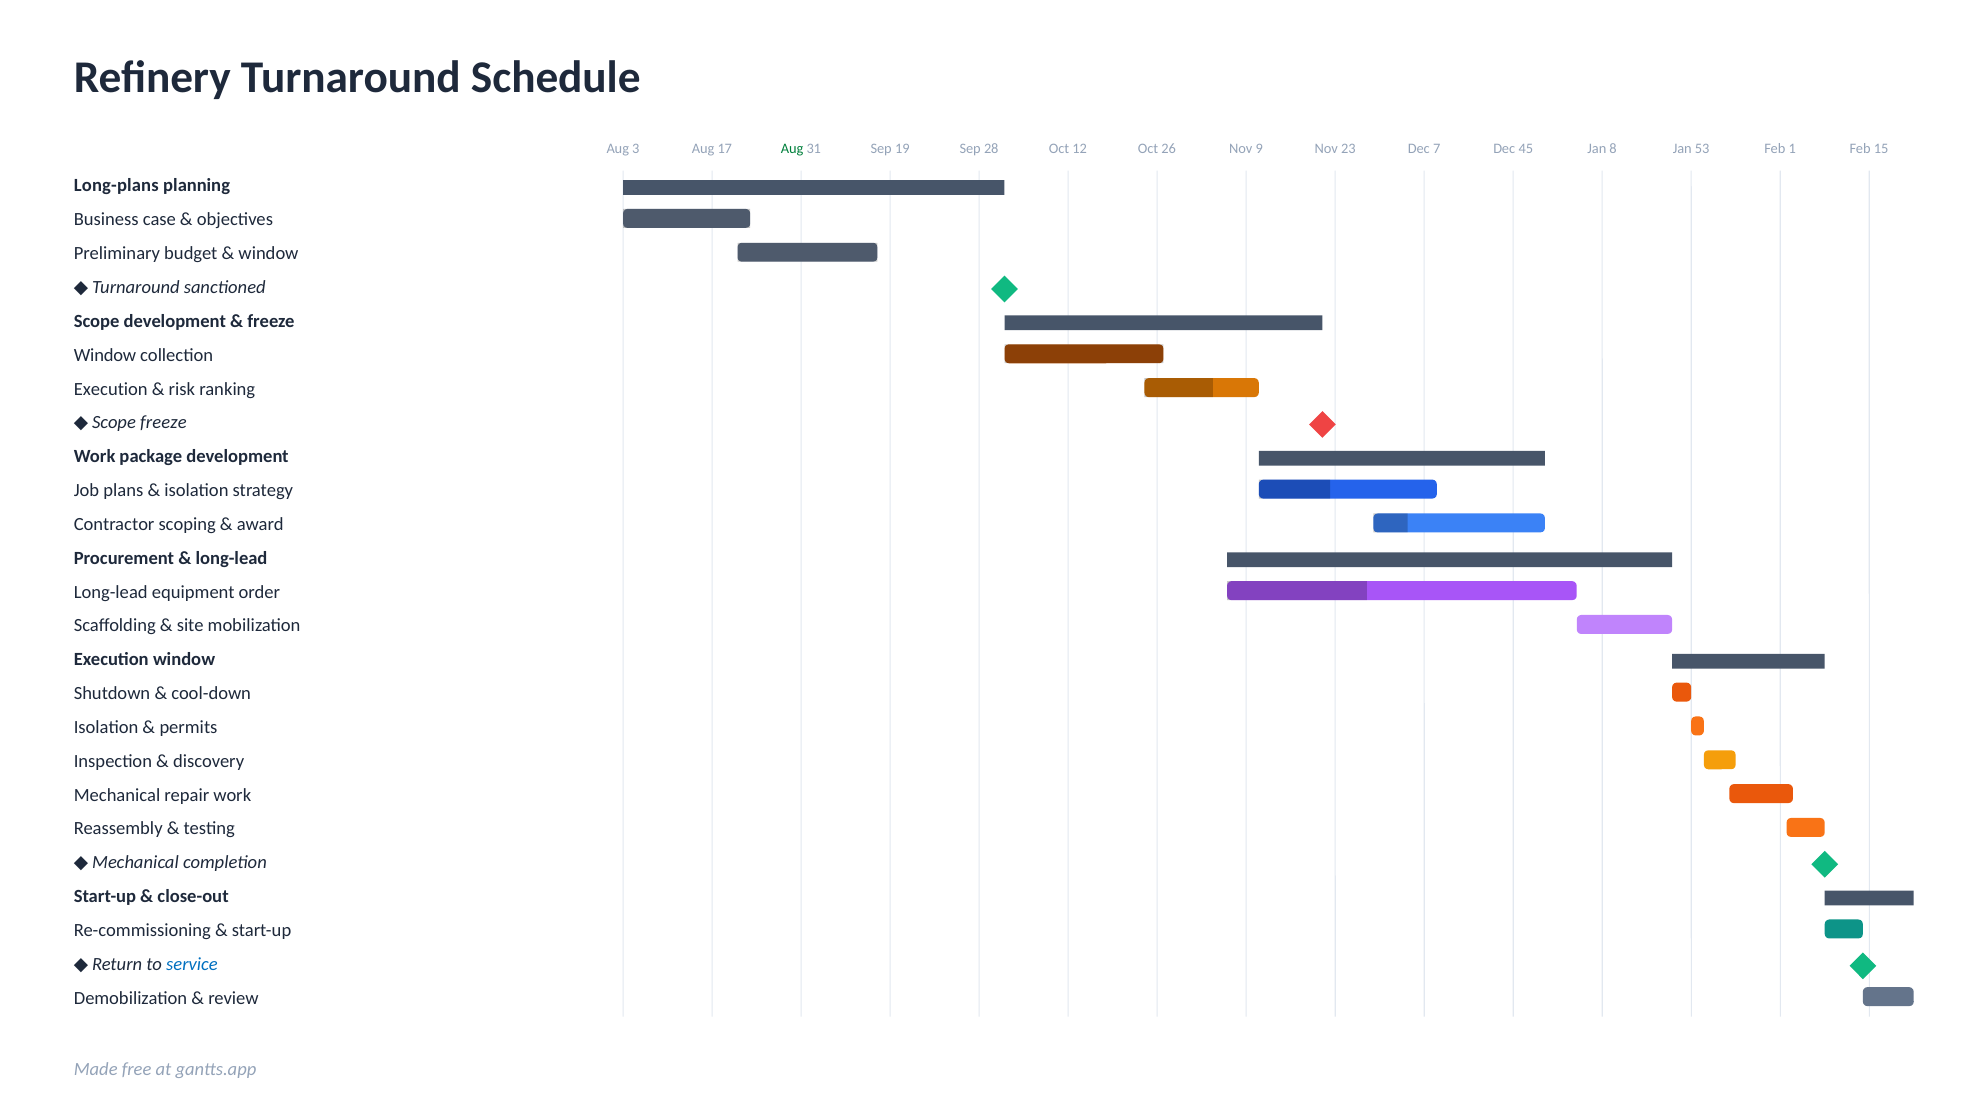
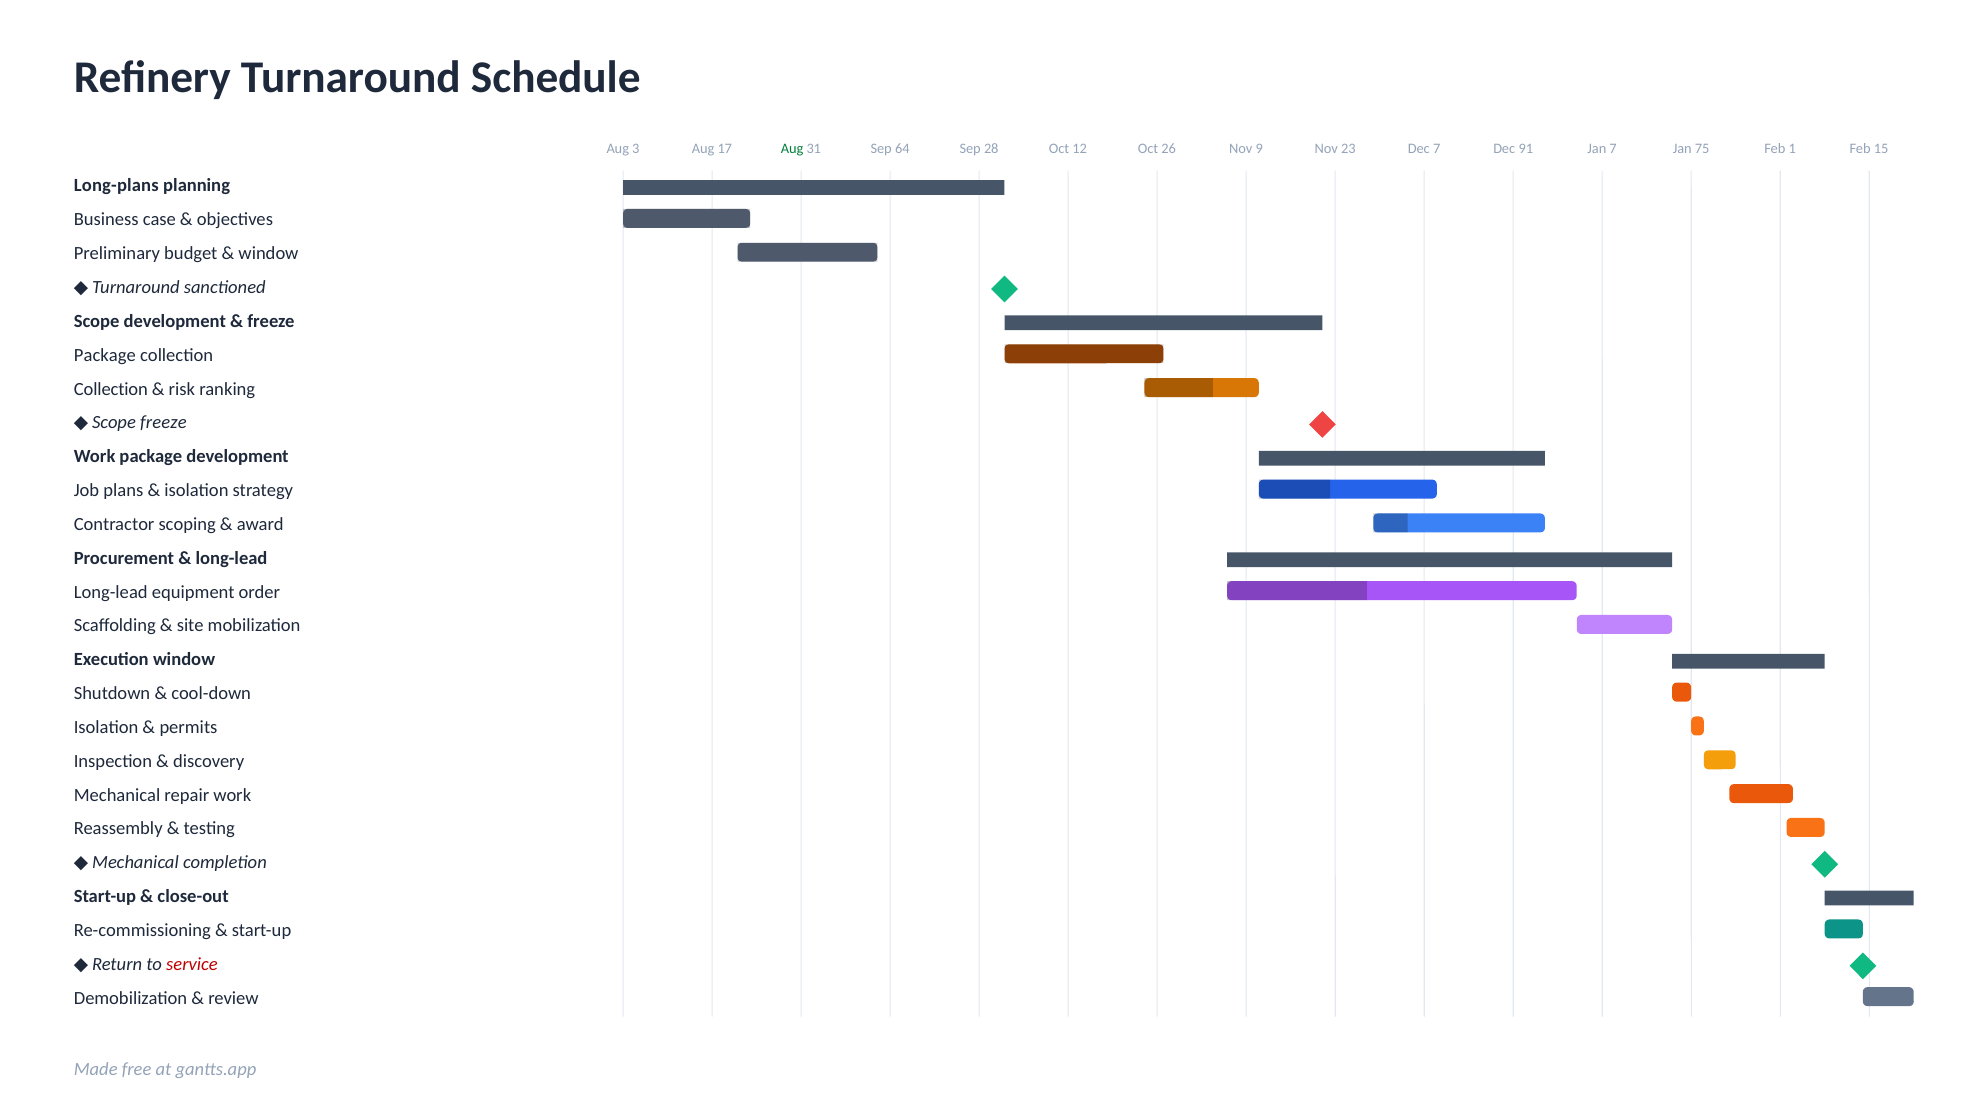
19: 19 -> 64
45: 45 -> 91
Jan 8: 8 -> 7
53: 53 -> 75
Window at (105, 355): Window -> Package
Execution at (111, 389): Execution -> Collection
service colour: blue -> red
